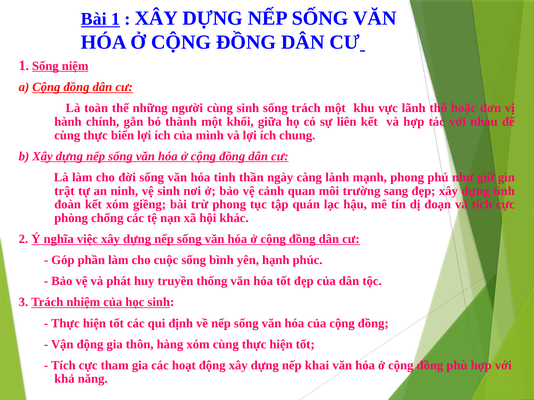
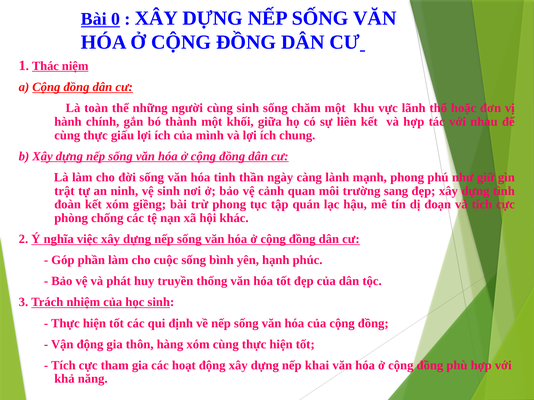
Bài 1: 1 -> 0
1 Sống: Sống -> Thác
sống trách: trách -> chăm
biển: biển -> giấu
